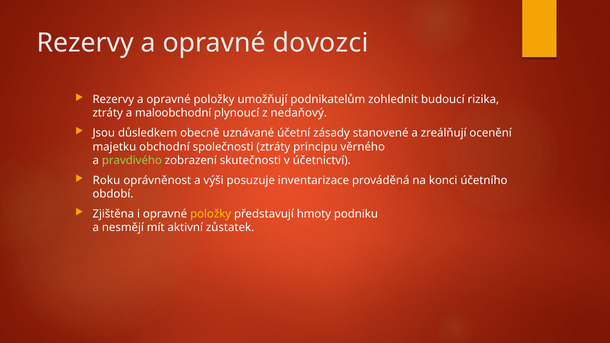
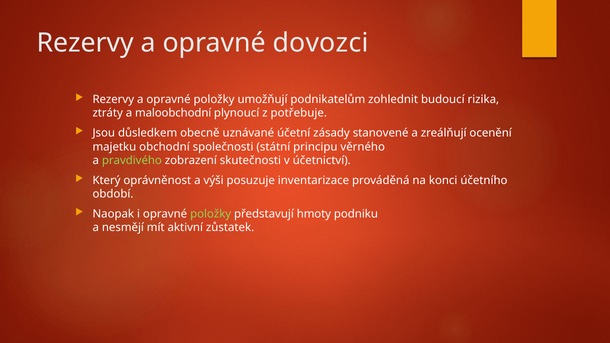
nedaňový: nedaňový -> potřebuje
společnosti ztráty: ztráty -> státní
Roku: Roku -> Který
Zjištěna: Zjištěna -> Naopak
položky at (211, 214) colour: yellow -> light green
